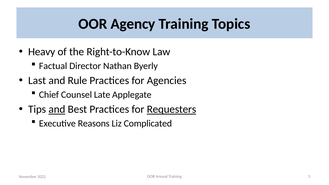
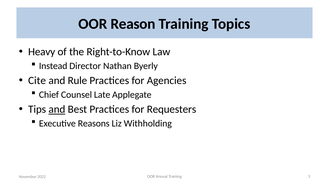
Agency: Agency -> Reason
Factual: Factual -> Instead
Last: Last -> Cite
Requesters underline: present -> none
Complicated: Complicated -> Withholding
